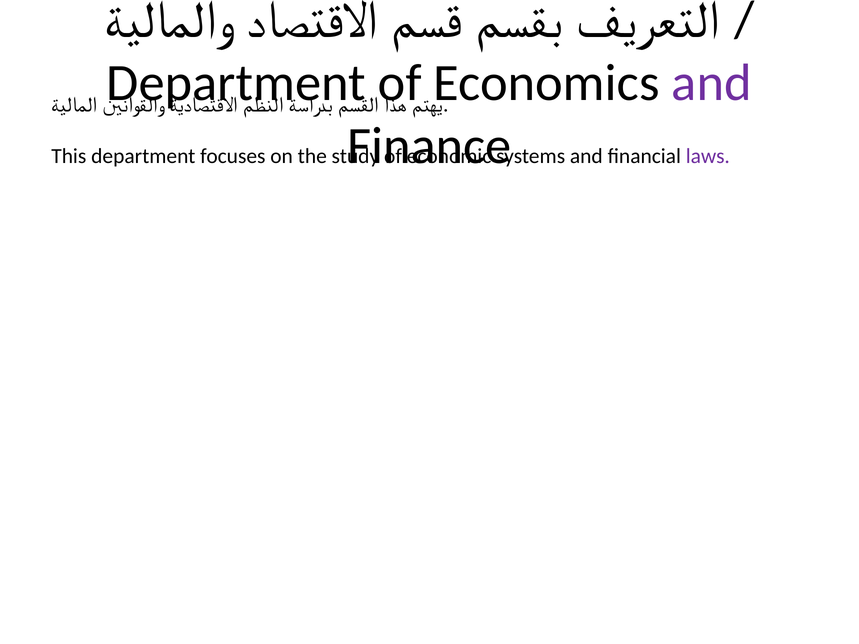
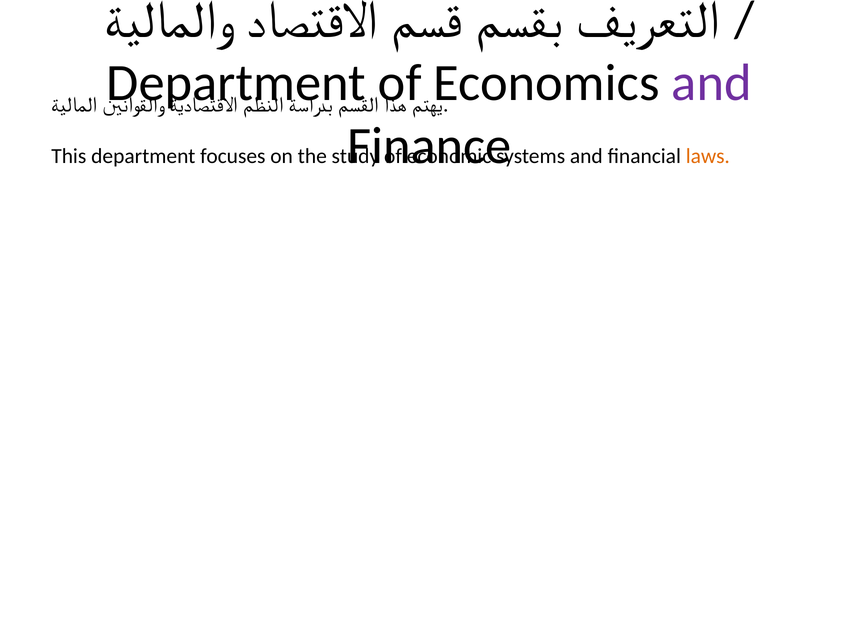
laws colour: purple -> orange
